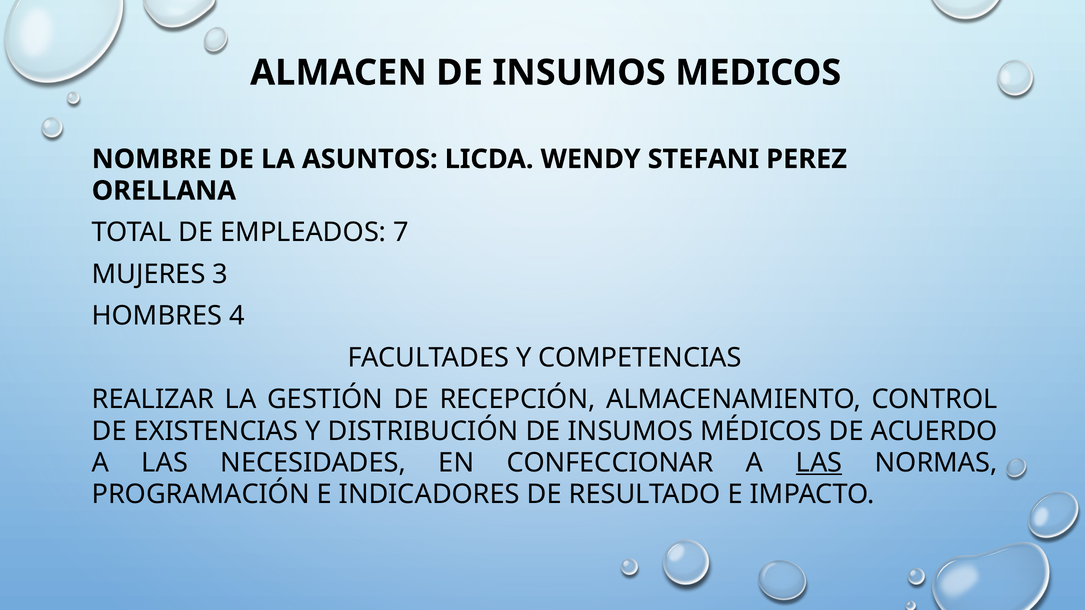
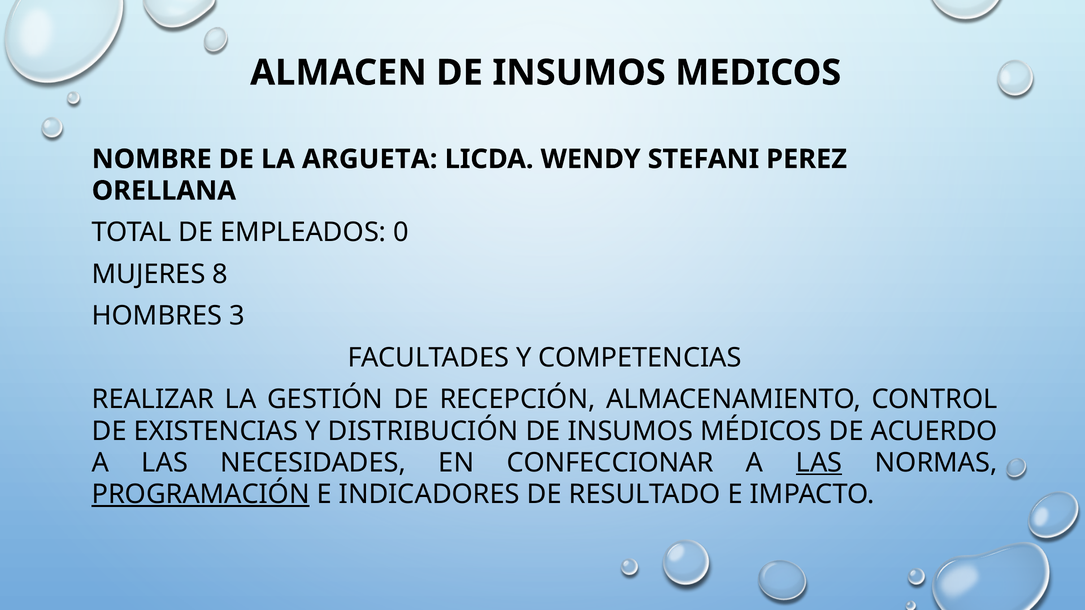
ASUNTOS: ASUNTOS -> ARGUETA
7: 7 -> 0
3: 3 -> 8
4: 4 -> 3
PROGRAMACIÓN underline: none -> present
